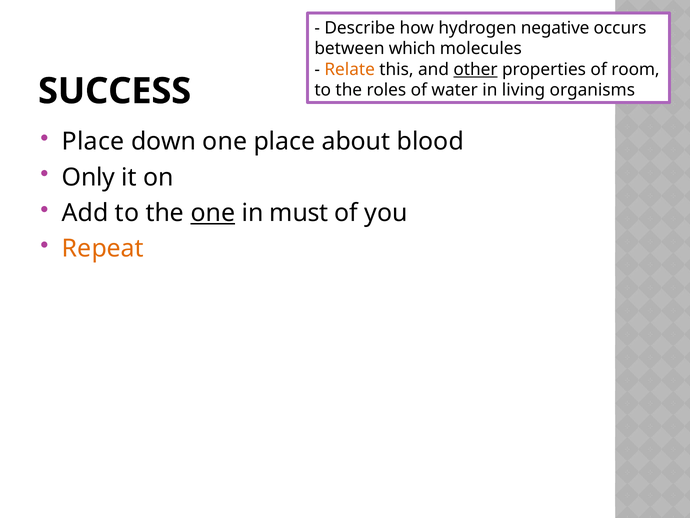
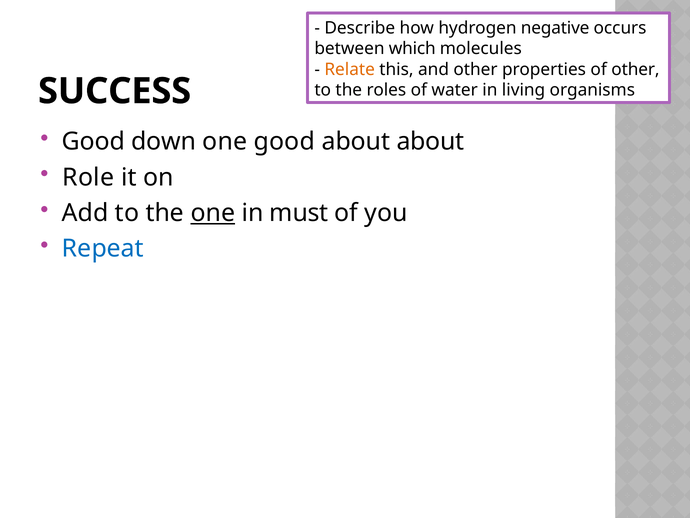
other at (475, 69) underline: present -> none
of room: room -> other
Place at (93, 142): Place -> Good
one place: place -> good
about blood: blood -> about
Only: Only -> Role
Repeat colour: orange -> blue
